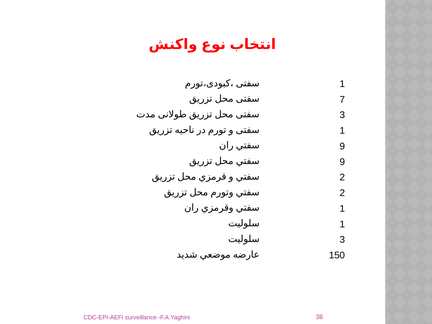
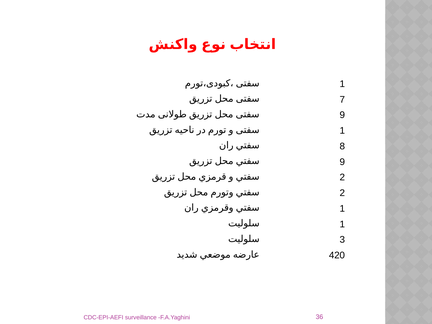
3 at (342, 115): 3 -> 9
9 at (342, 146): 9 -> 8
150: 150 -> 420
